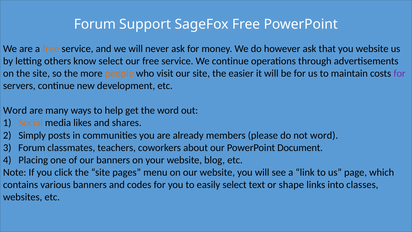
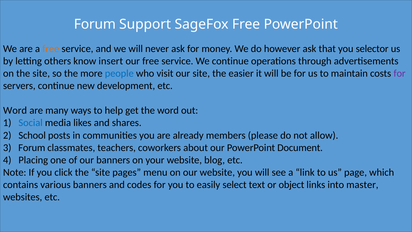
you website: website -> selector
know select: select -> insert
people colour: orange -> blue
Social colour: orange -> blue
Simply: Simply -> School
not word: word -> allow
shape: shape -> object
classes: classes -> master
